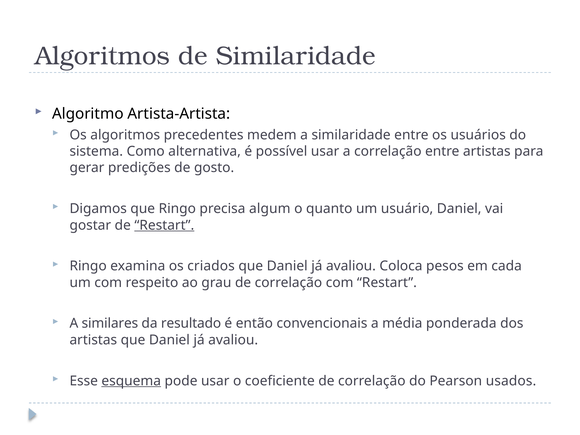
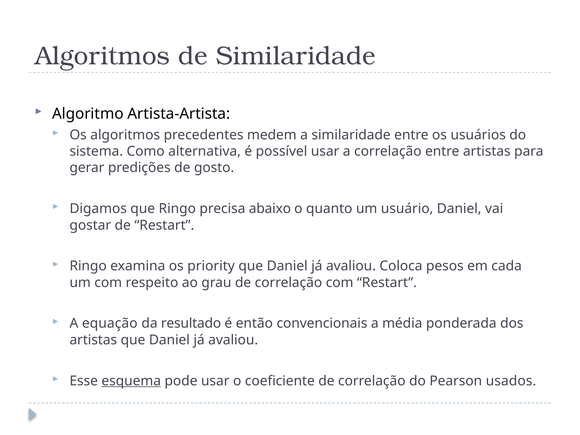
algum: algum -> abaixo
Restart at (164, 225) underline: present -> none
criados: criados -> priority
similares: similares -> equação
